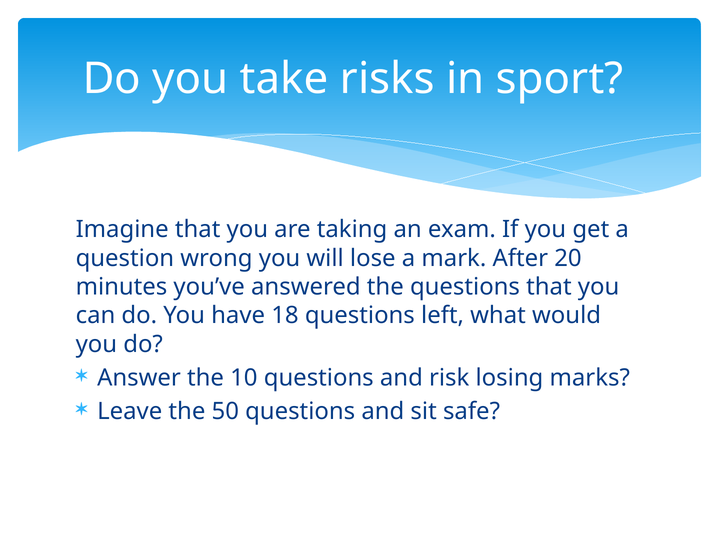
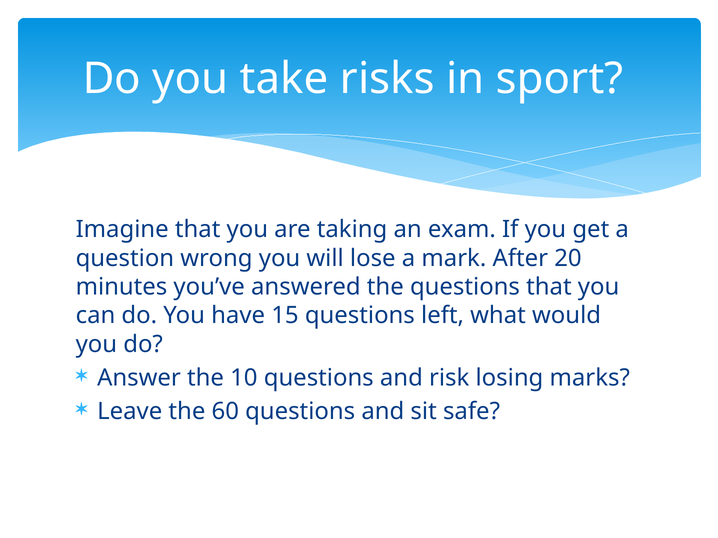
18: 18 -> 15
50: 50 -> 60
